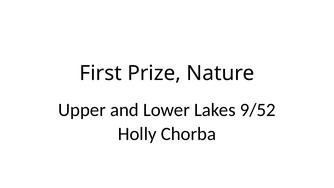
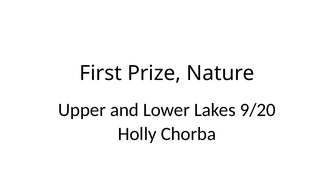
9/52: 9/52 -> 9/20
